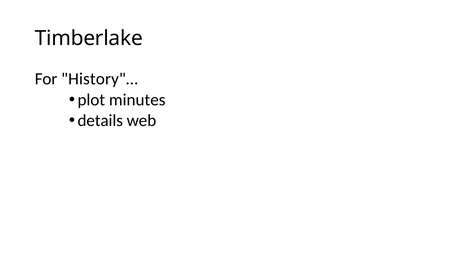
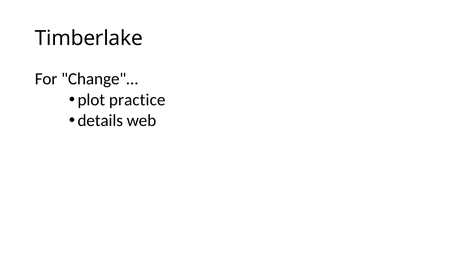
History"…: History"… -> Change"…
minutes: minutes -> practice
